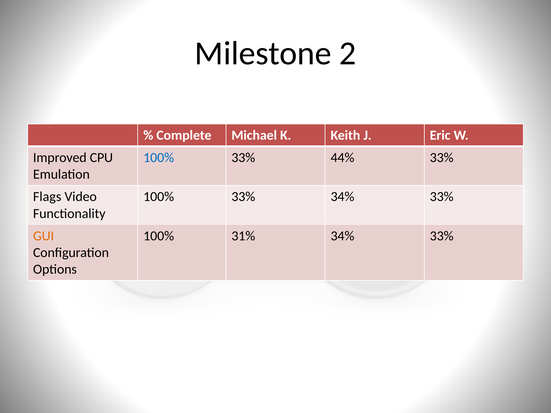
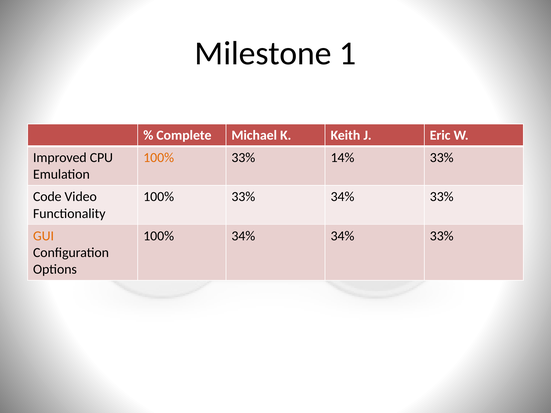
2: 2 -> 1
100% at (159, 158) colour: blue -> orange
44%: 44% -> 14%
Flags: Flags -> Code
100% 31%: 31% -> 34%
